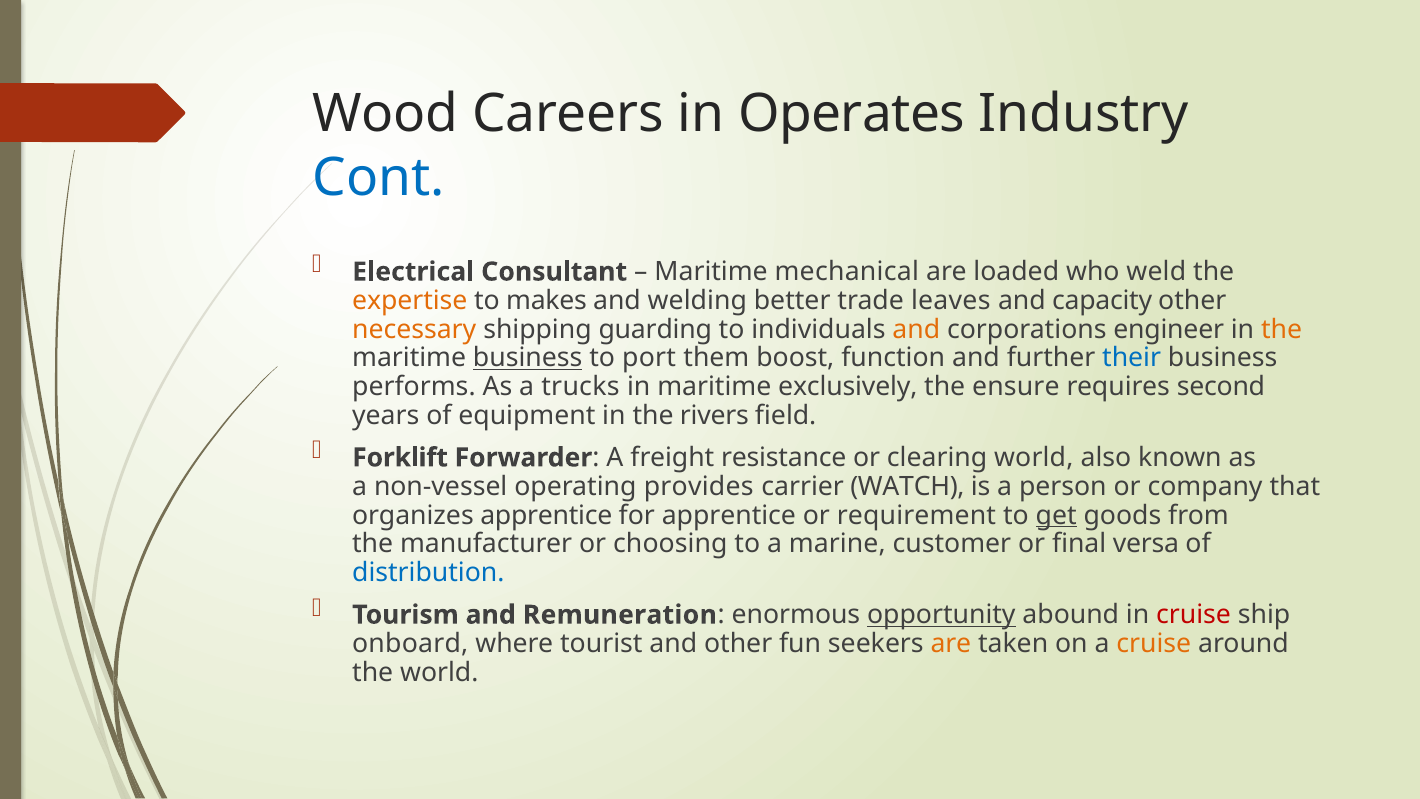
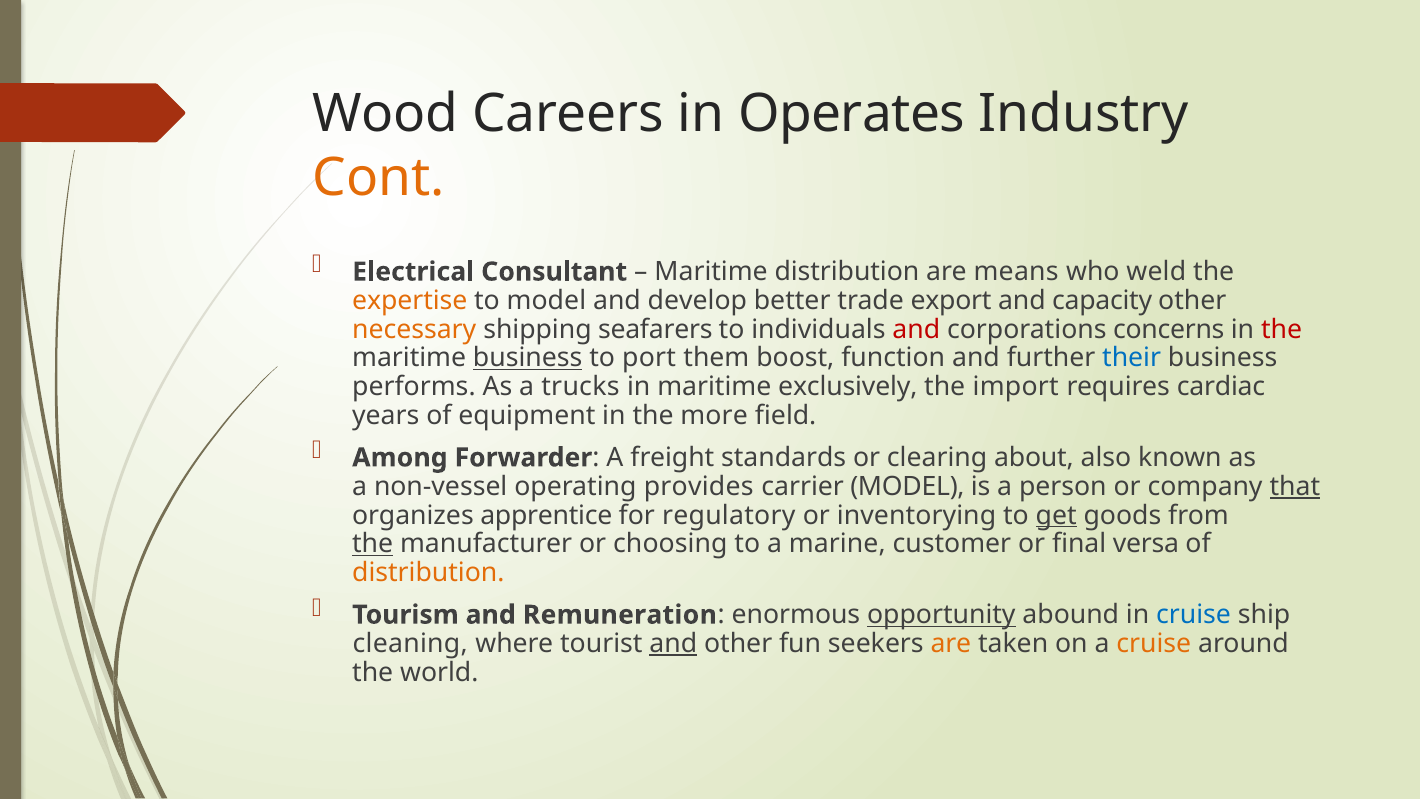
Cont colour: blue -> orange
Maritime mechanical: mechanical -> distribution
loaded: loaded -> means
to makes: makes -> model
welding: welding -> develop
leaves: leaves -> export
guarding: guarding -> seafarers
and at (916, 329) colour: orange -> red
engineer: engineer -> concerns
the at (1282, 329) colour: orange -> red
ensure: ensure -> import
second: second -> cardiac
rivers: rivers -> more
Forklift: Forklift -> Among
resistance: resistance -> standards
clearing world: world -> about
carrier WATCH: WATCH -> MODEL
that underline: none -> present
for apprentice: apprentice -> regulatory
requirement: requirement -> inventorying
the at (373, 544) underline: none -> present
distribution at (428, 573) colour: blue -> orange
cruise at (1194, 615) colour: red -> blue
onboard: onboard -> cleaning
and at (673, 643) underline: none -> present
